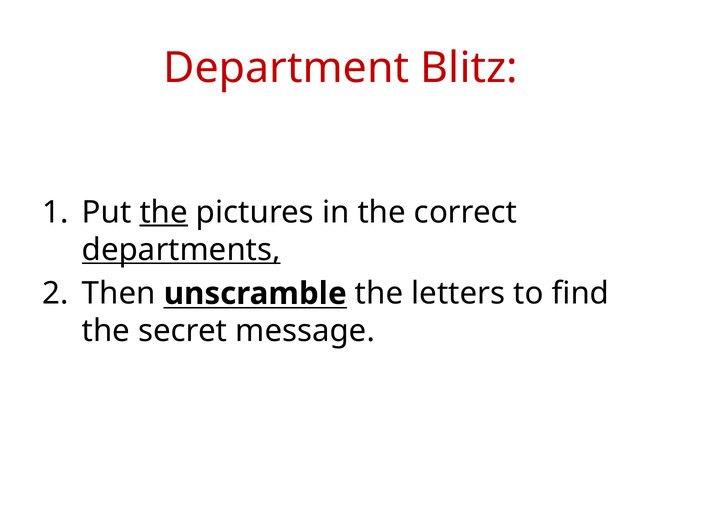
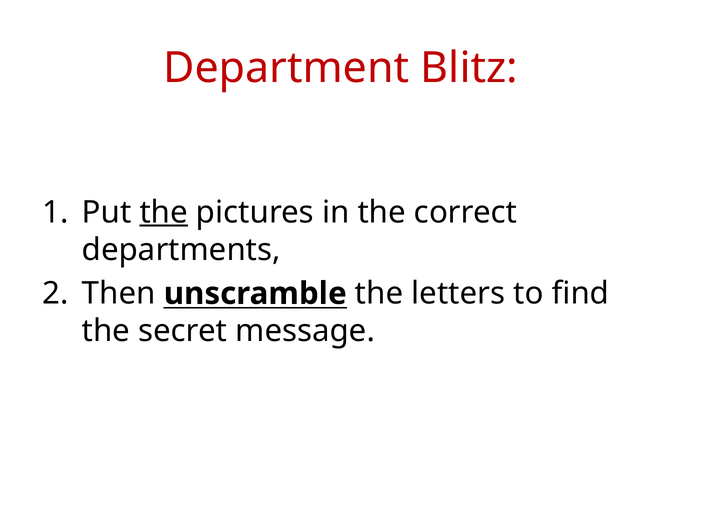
departments underline: present -> none
